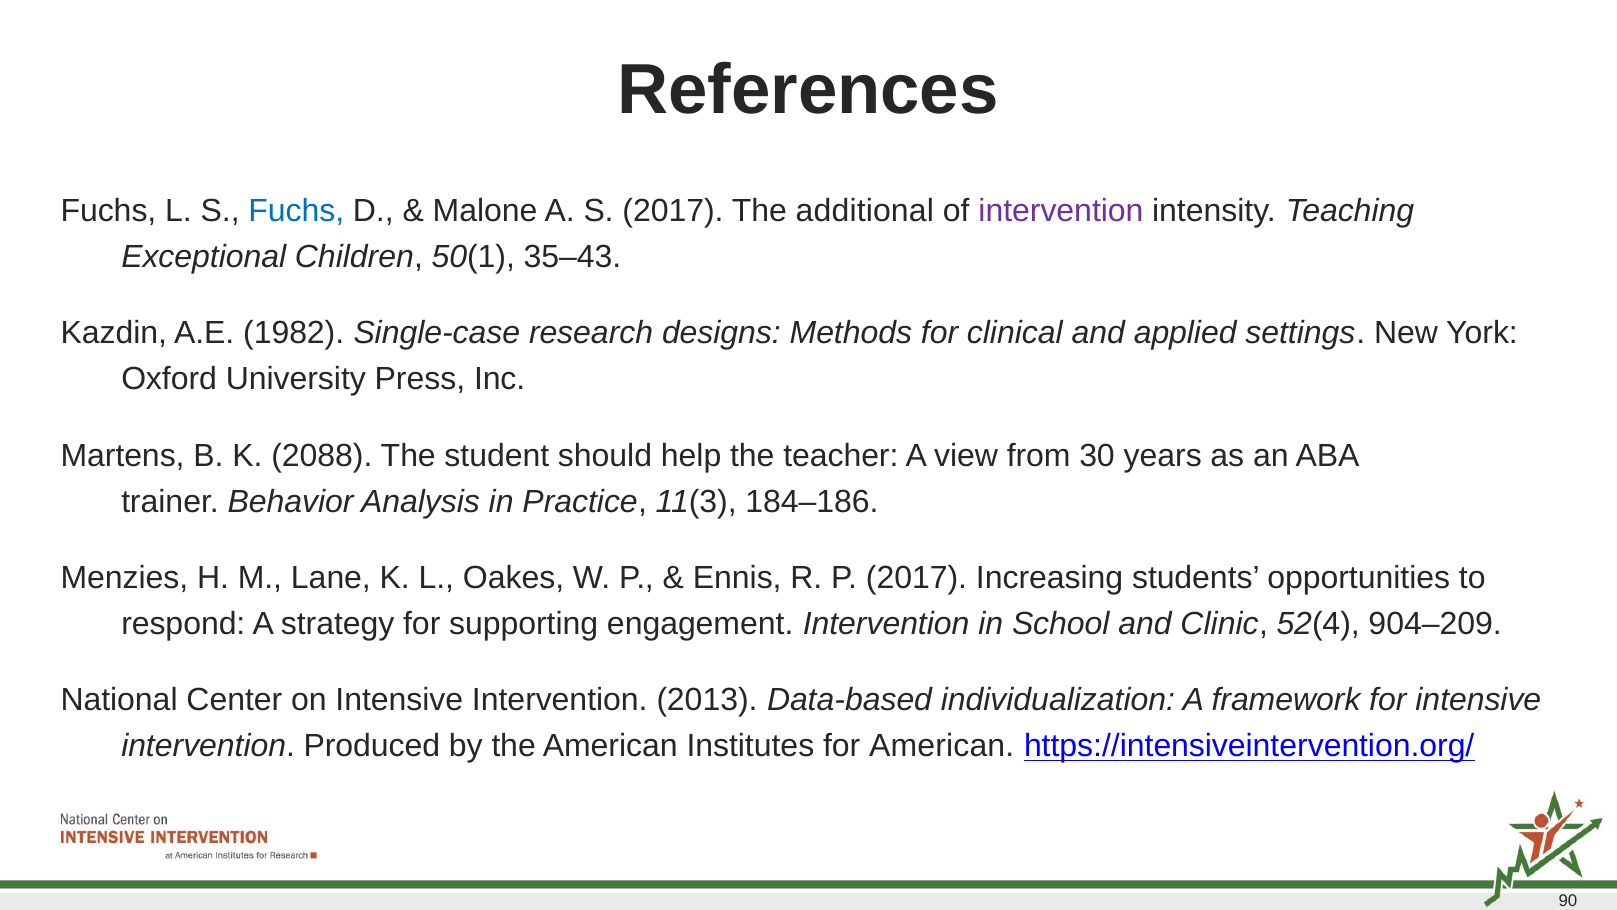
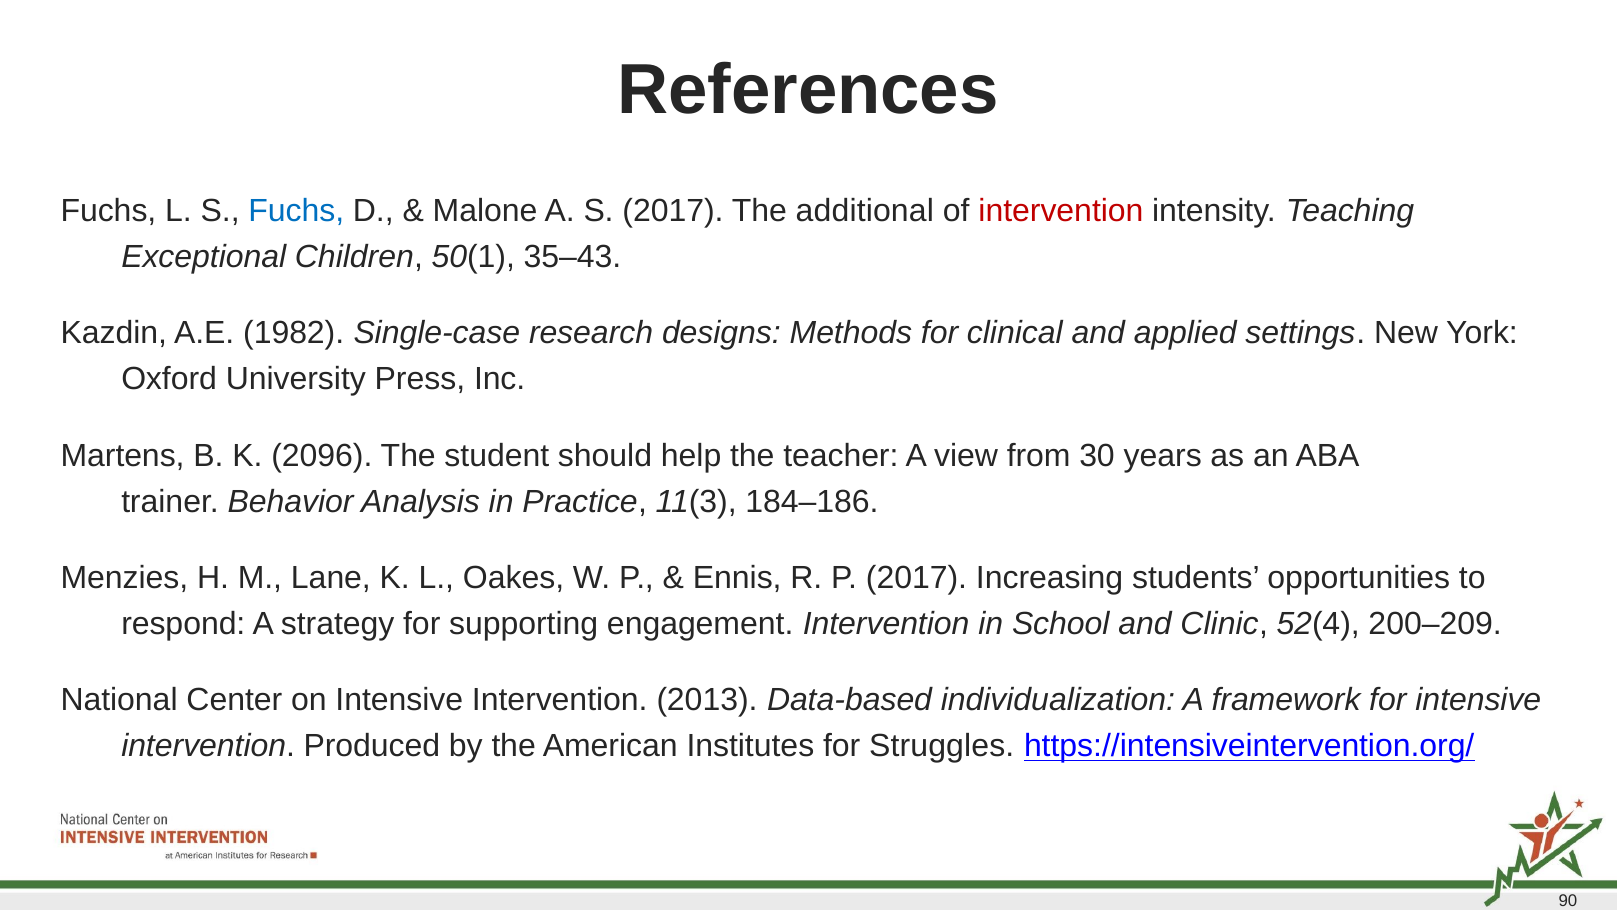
intervention at (1061, 211) colour: purple -> red
2088: 2088 -> 2096
904–209: 904–209 -> 200–209
for American: American -> Struggles
